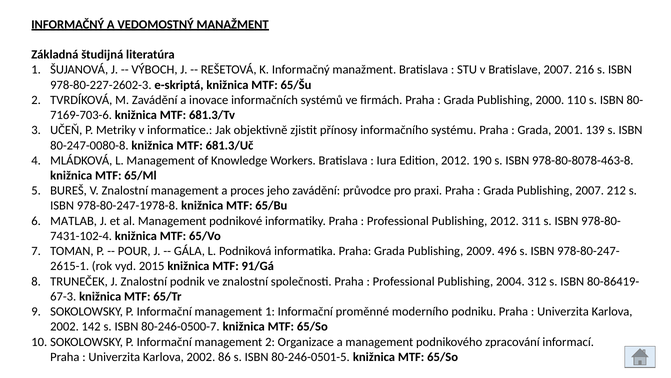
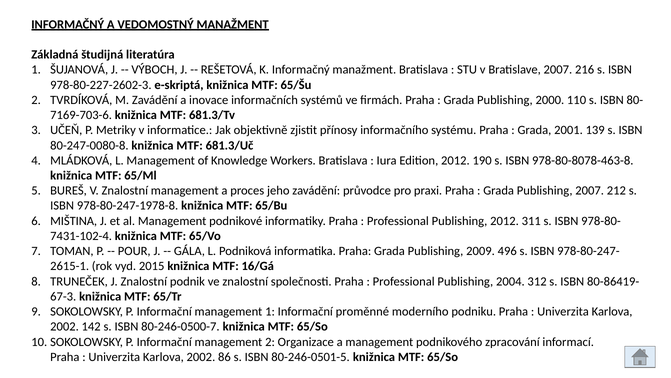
MATLAB: MATLAB -> MIŠTINA
91/Gá: 91/Gá -> 16/Gá
